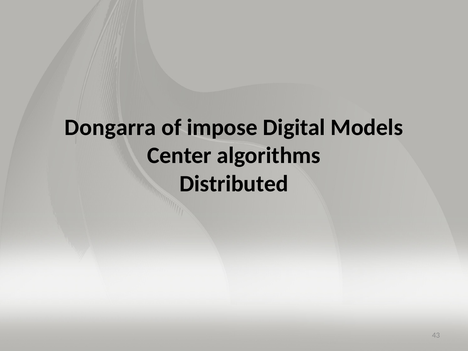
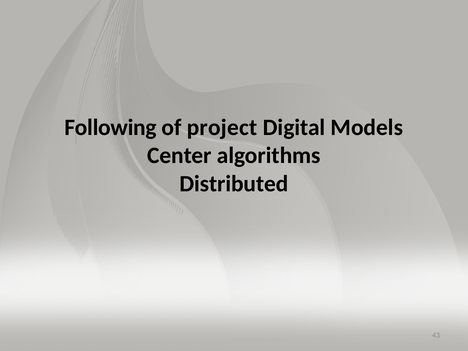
Dongarra: Dongarra -> Following
impose: impose -> project
